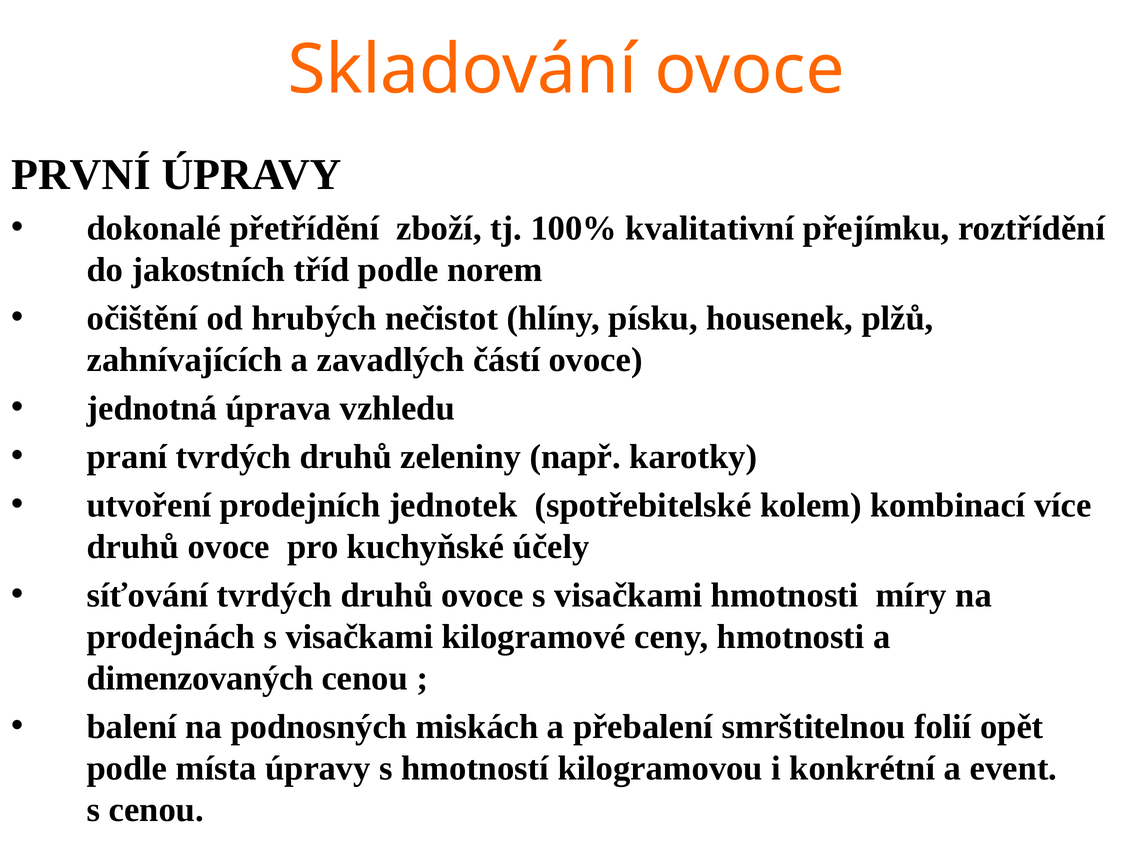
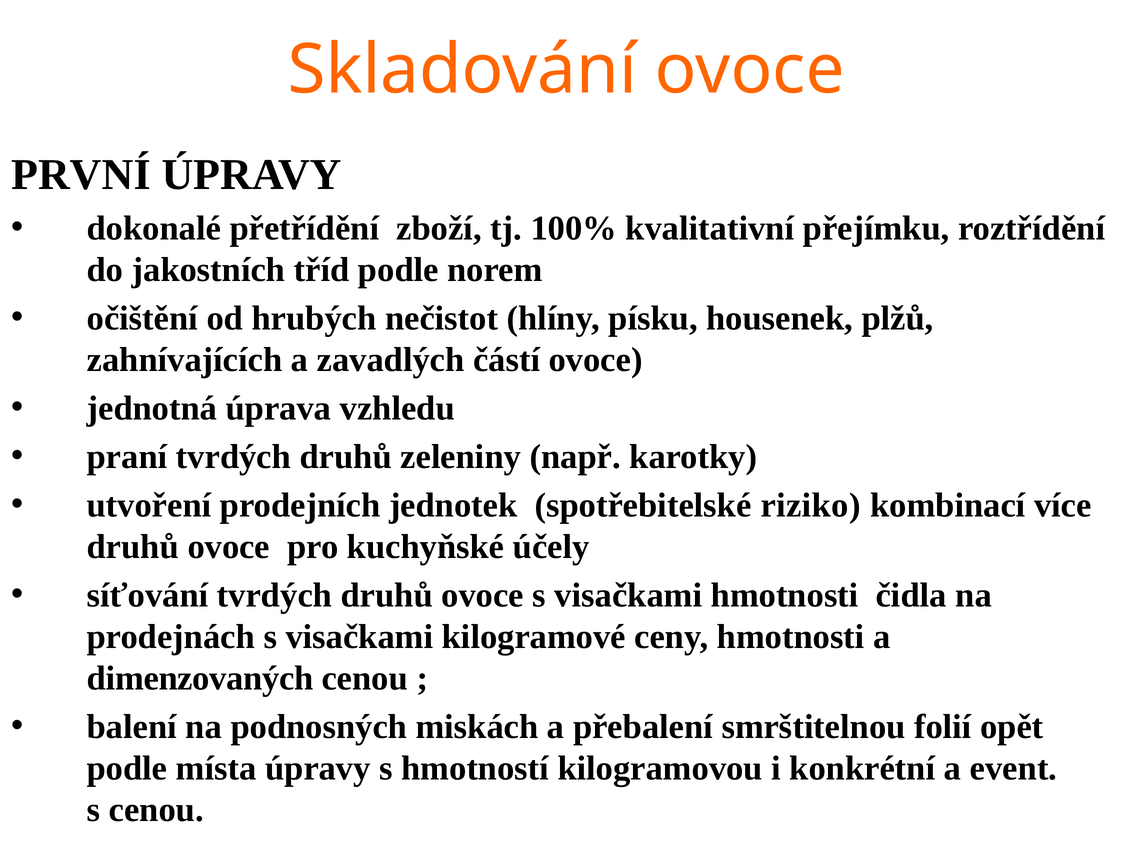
kolem: kolem -> riziko
míry: míry -> čidla
